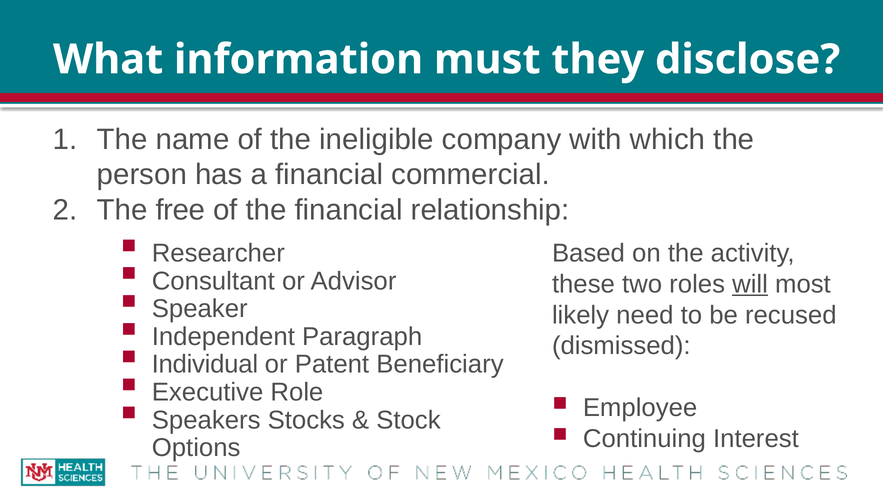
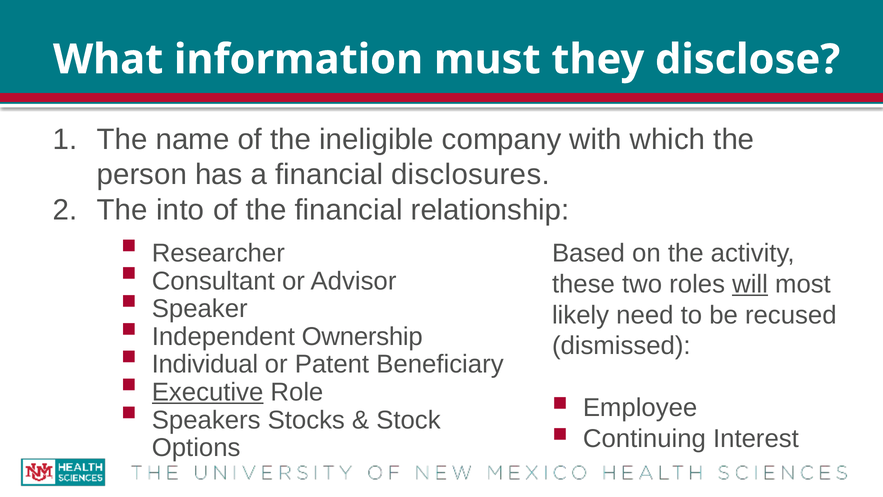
commercial: commercial -> disclosures
free: free -> into
Paragraph: Paragraph -> Ownership
Executive underline: none -> present
